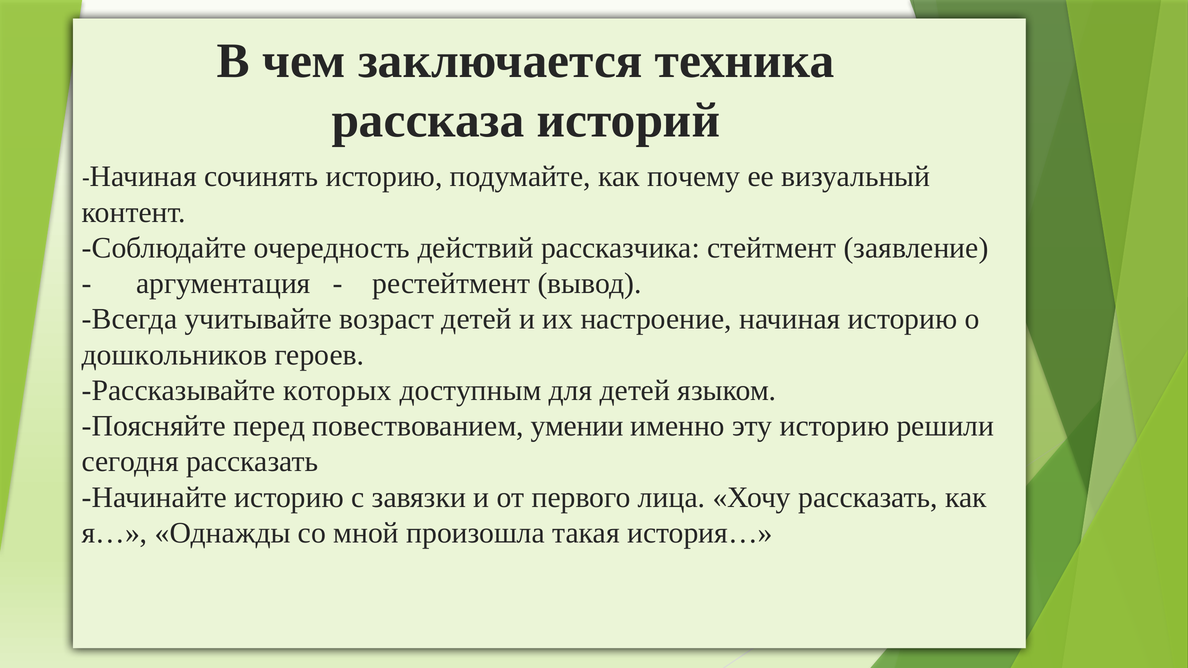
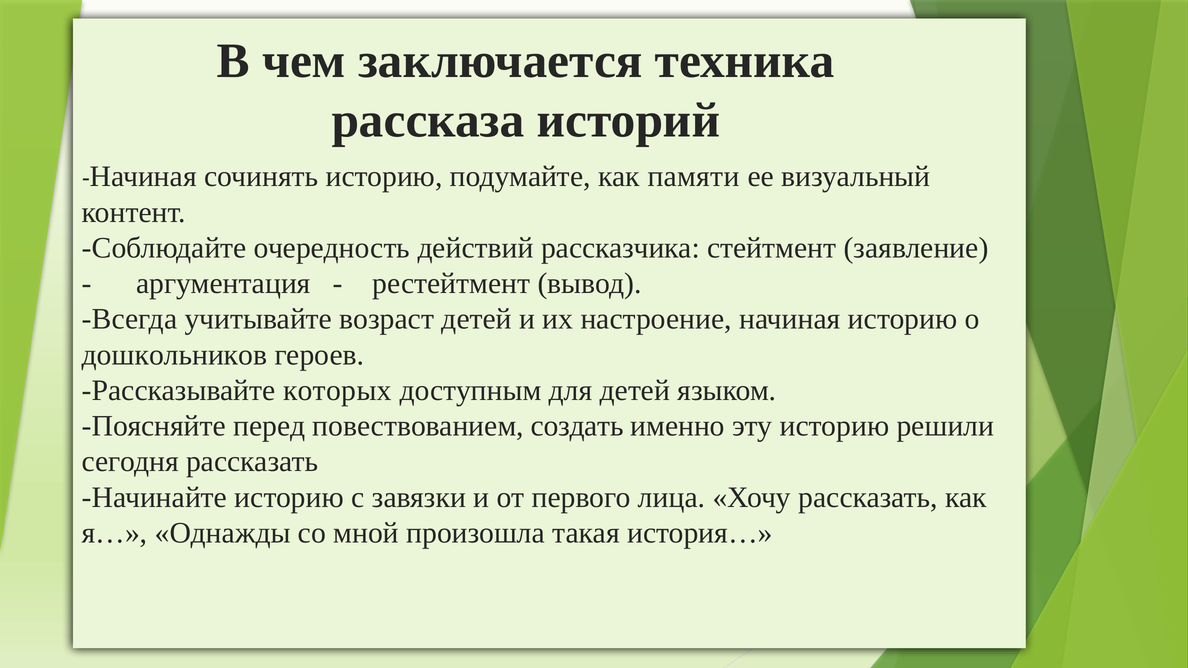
почему: почему -> памяти
умении: умении -> создать
